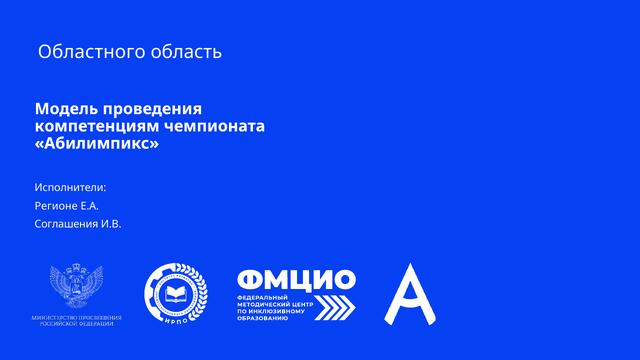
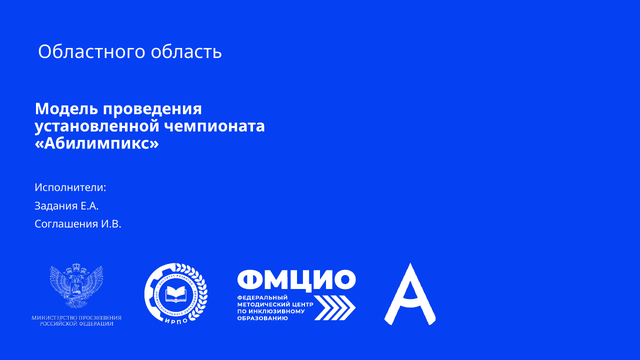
компетенциям: компетенциям -> установленной
Регионе: Регионе -> Задания
